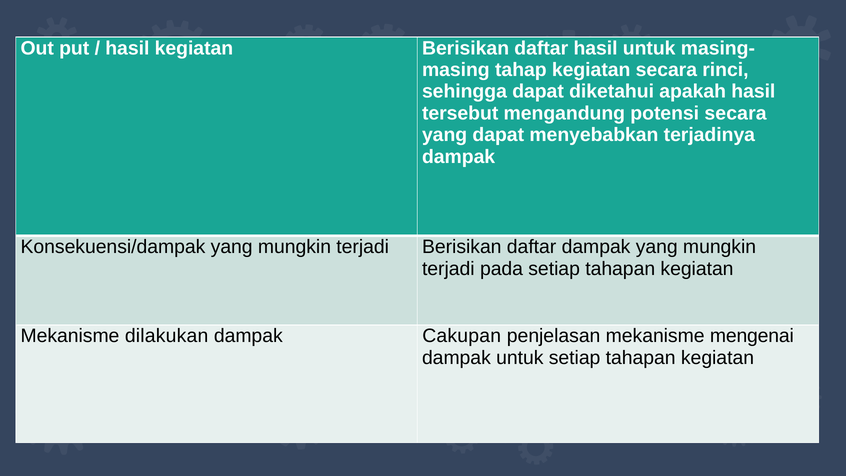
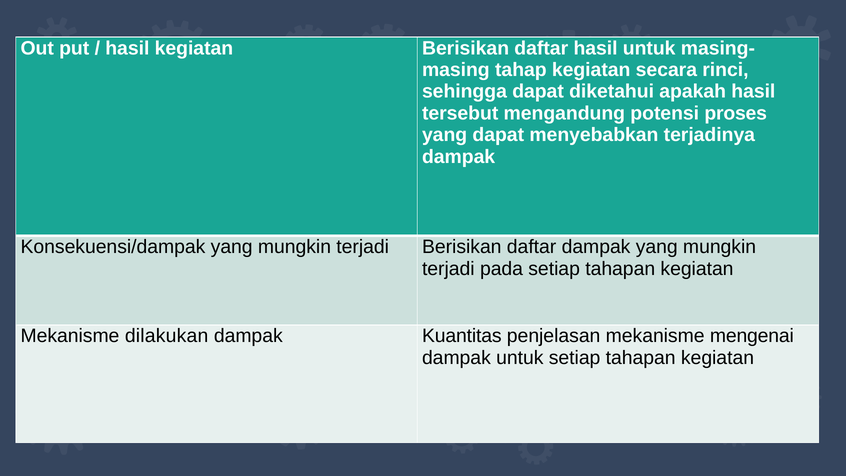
potensi secara: secara -> proses
Cakupan: Cakupan -> Kuantitas
